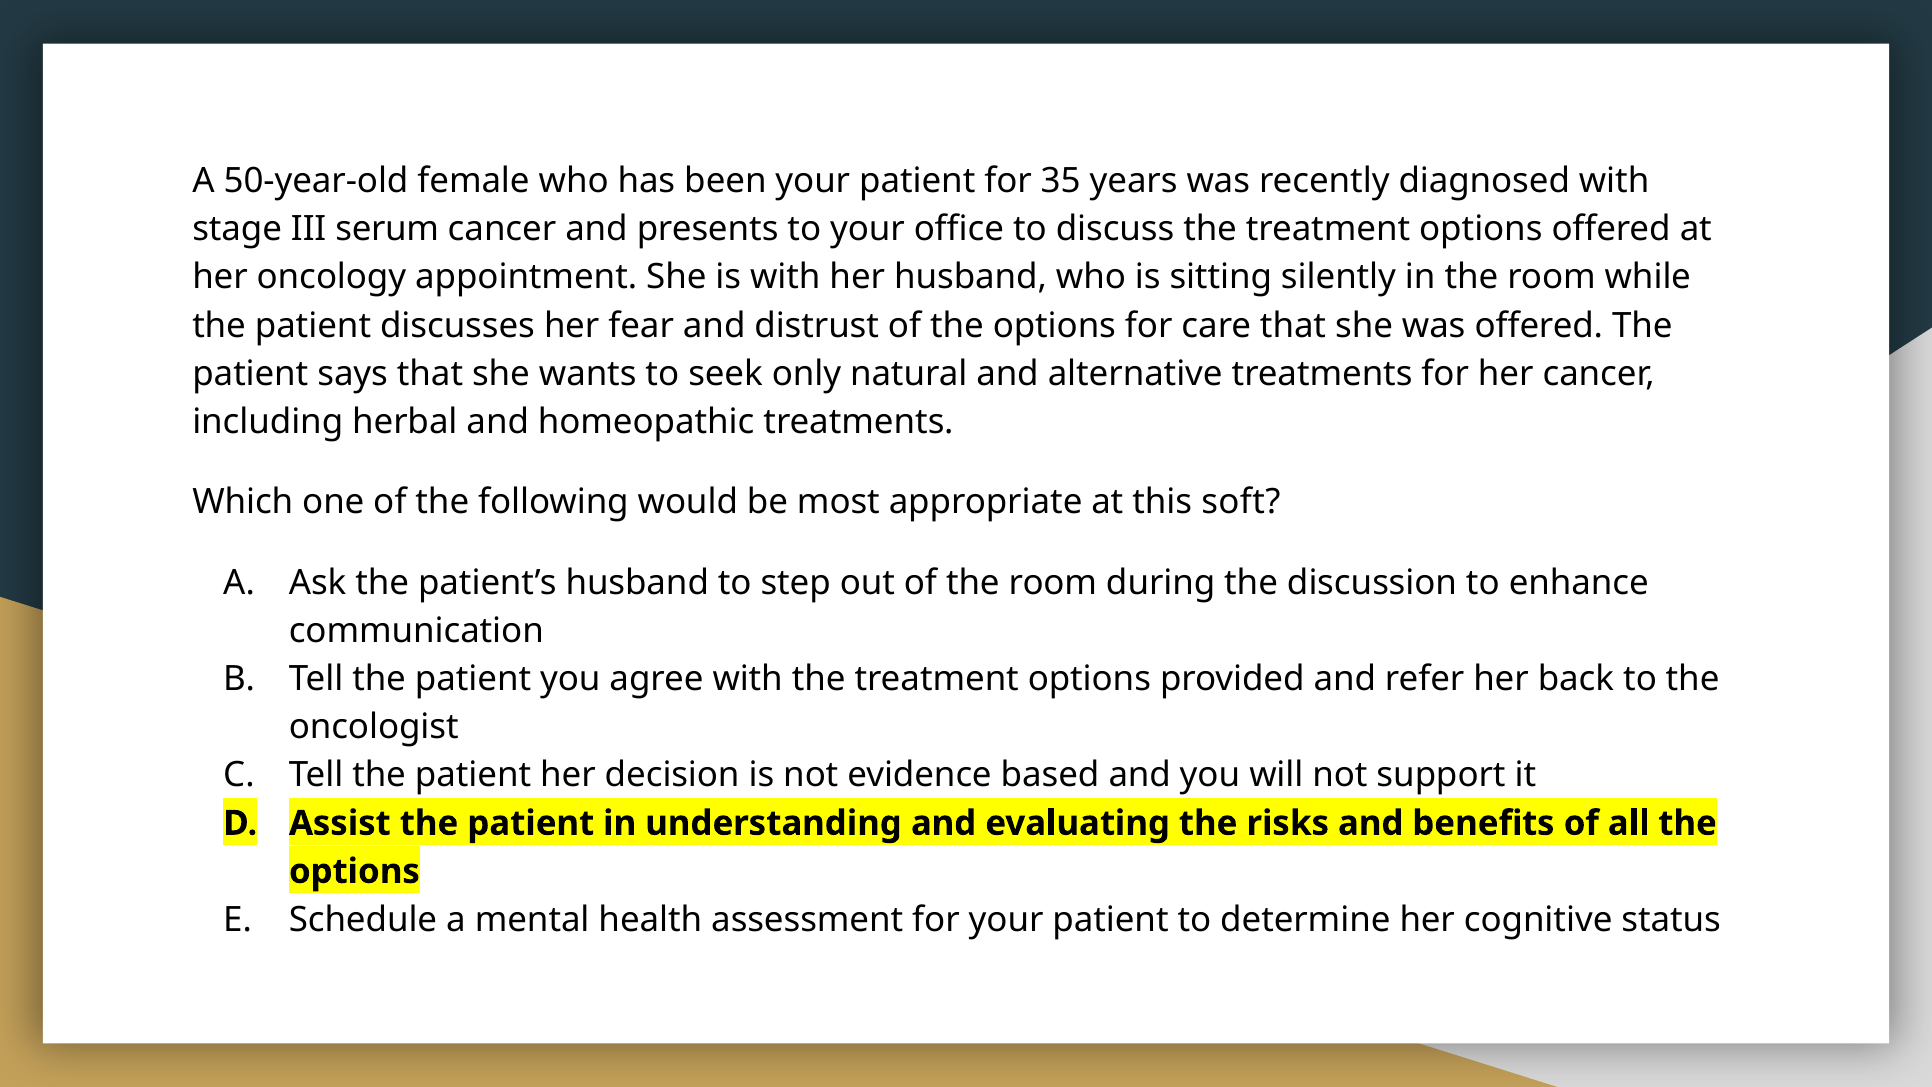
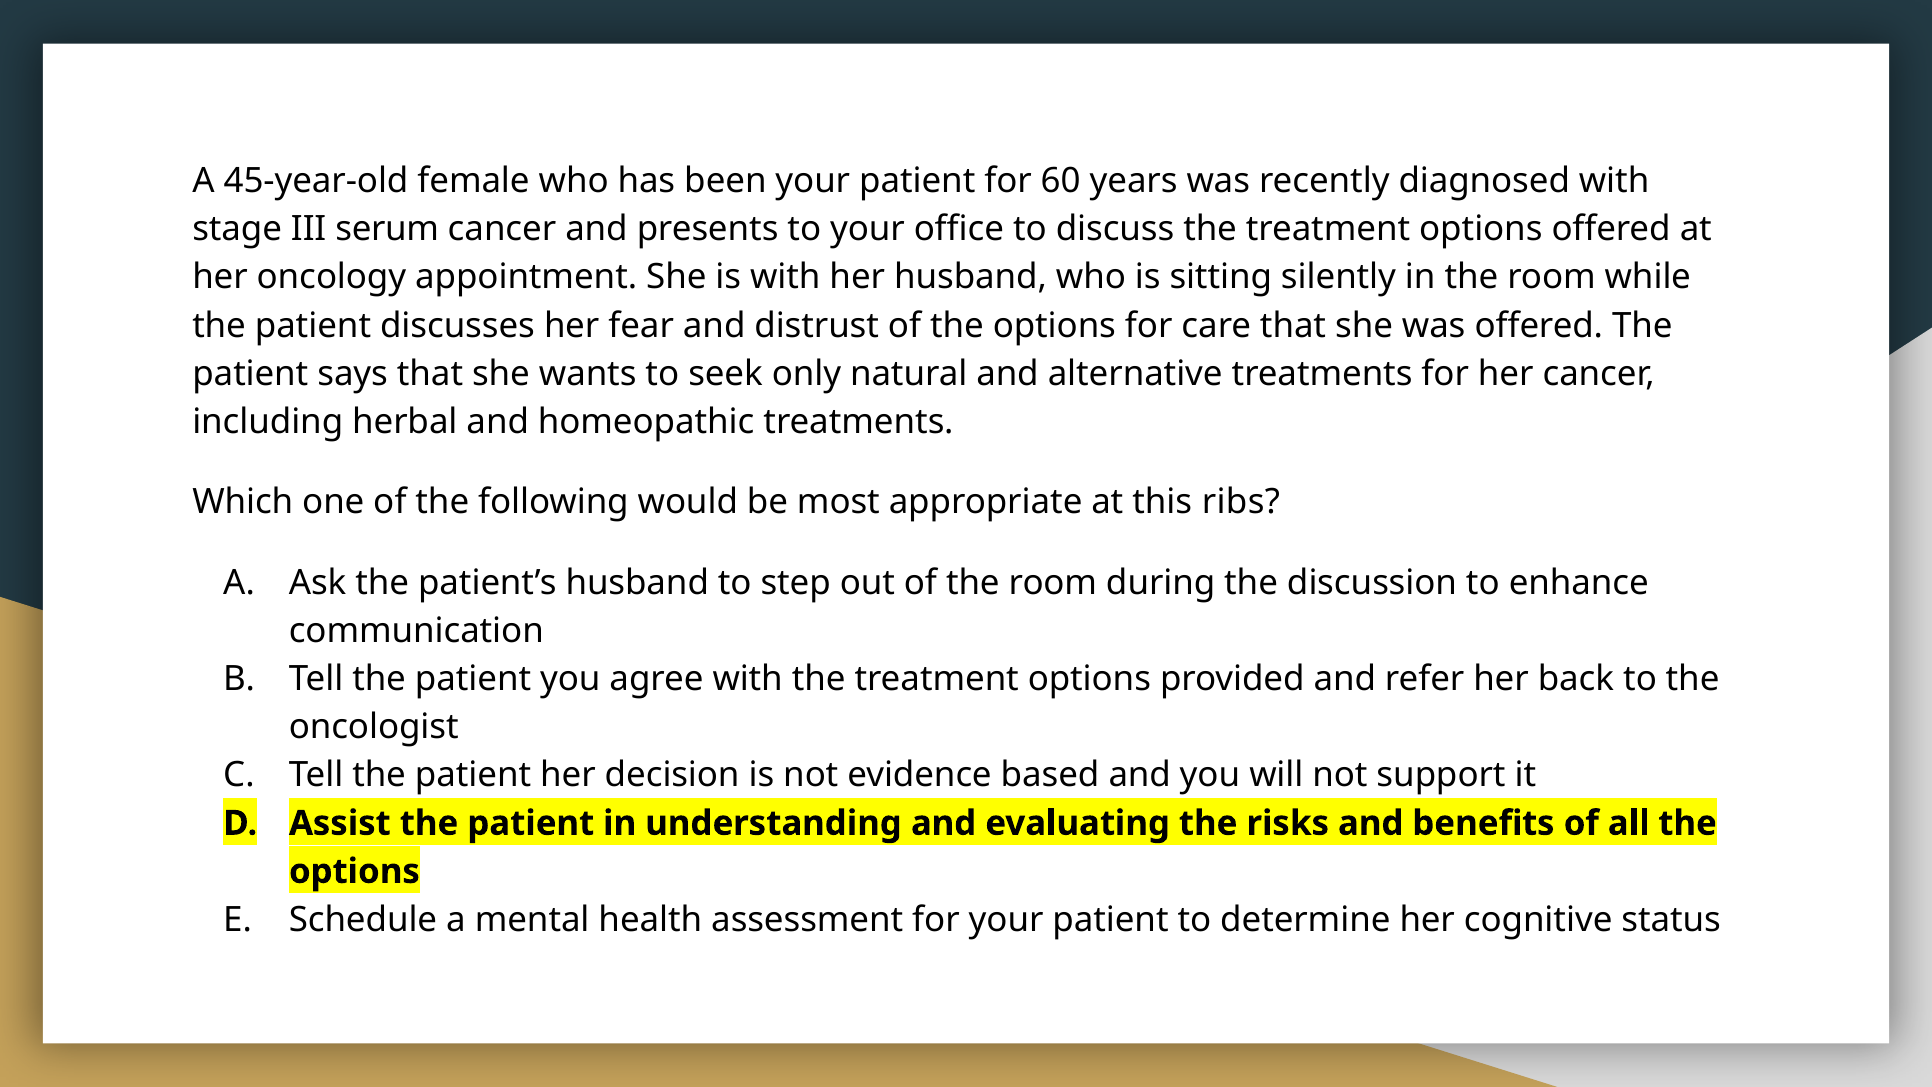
50-year-old: 50-year-old -> 45-year-old
35: 35 -> 60
soft: soft -> ribs
